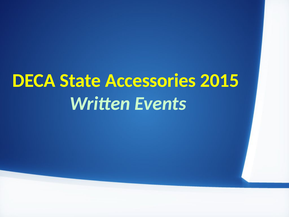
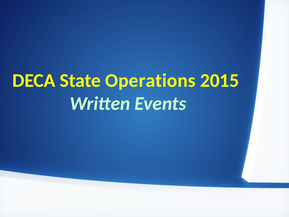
Accessories: Accessories -> Operations
